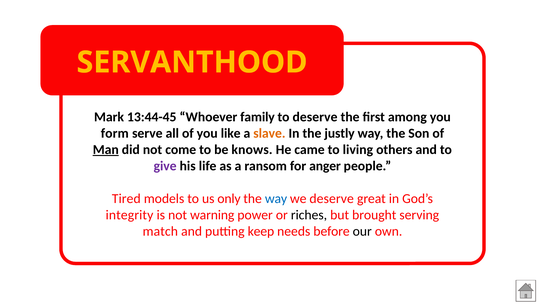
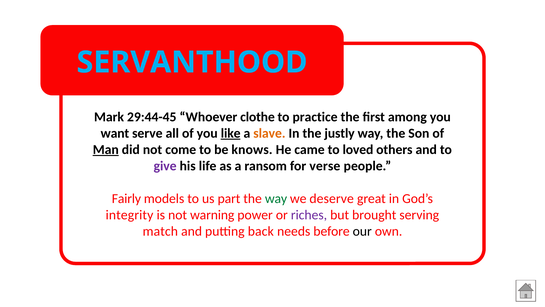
SERVANTHOOD colour: yellow -> light blue
13:44-45: 13:44-45 -> 29:44-45
family: family -> clothe
to deserve: deserve -> practice
form: form -> want
like underline: none -> present
living: living -> loved
anger: anger -> verse
Tired: Tired -> Fairly
only: only -> part
way at (276, 198) colour: blue -> green
riches colour: black -> purple
keep: keep -> back
